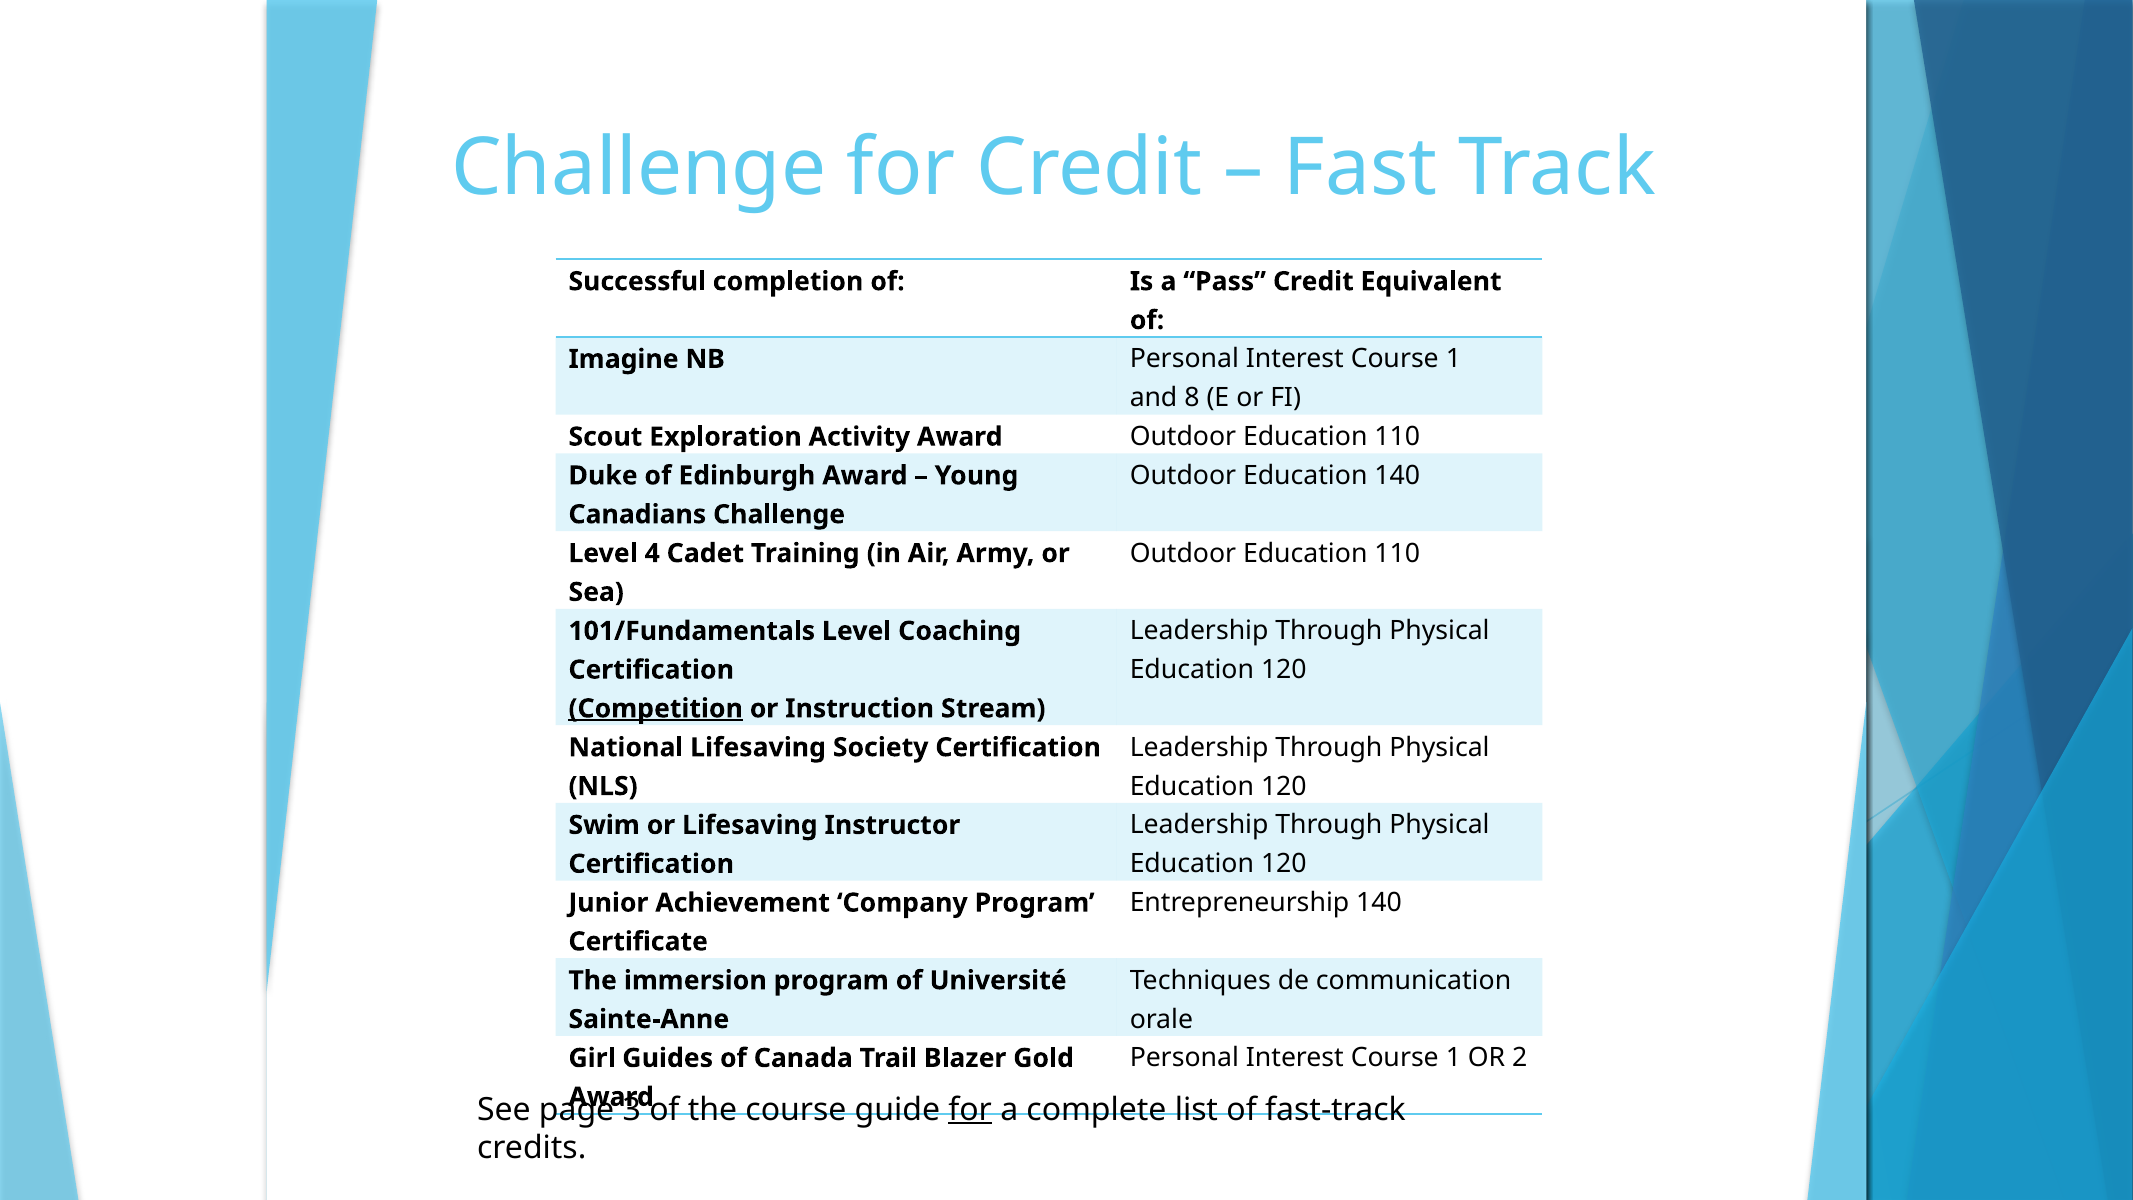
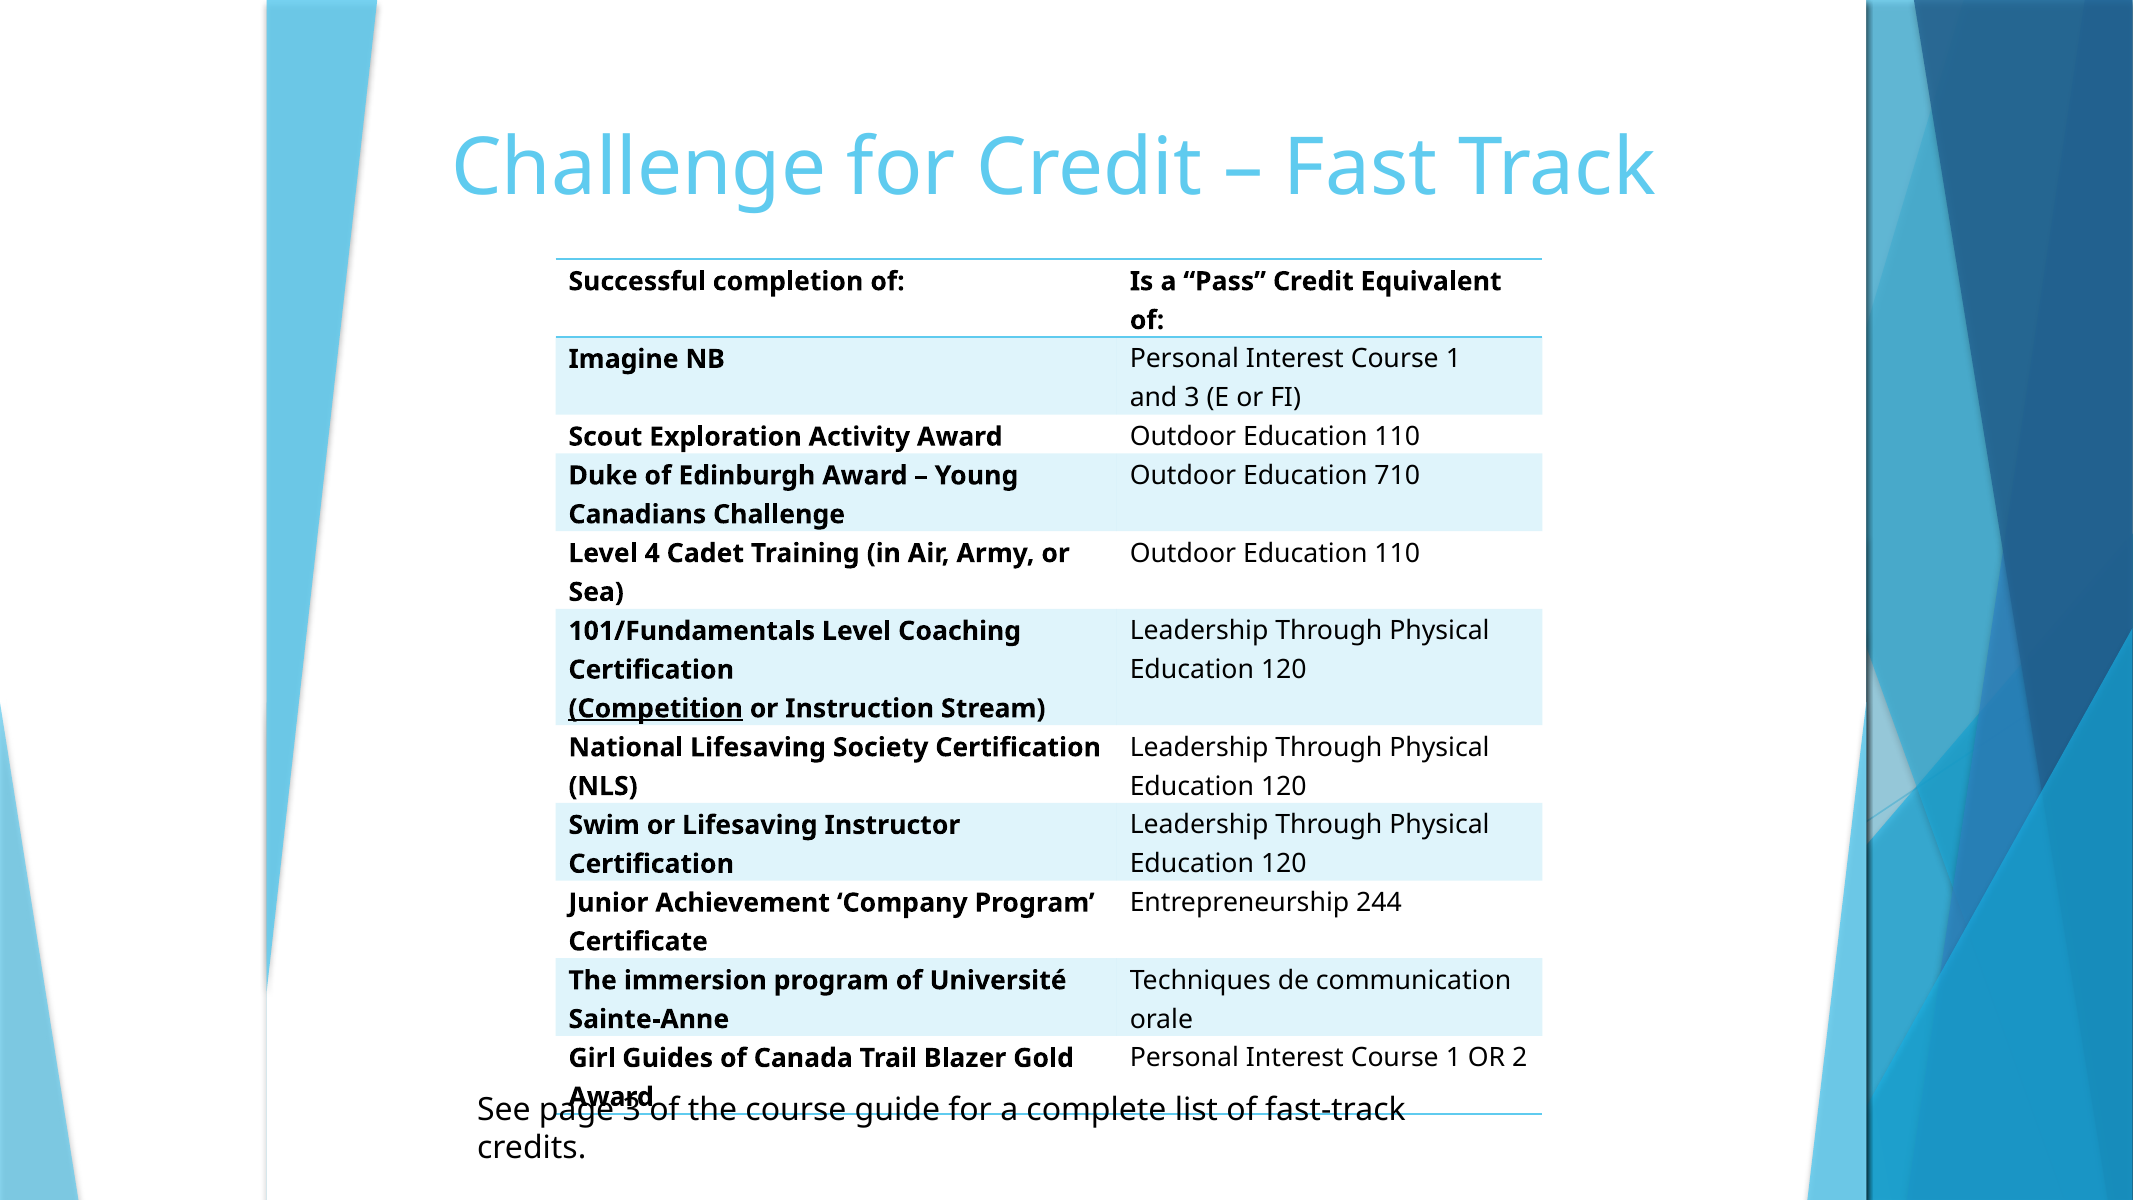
and 8: 8 -> 3
Education 140: 140 -> 710
Entrepreneurship 140: 140 -> 244
for at (970, 1109) underline: present -> none
